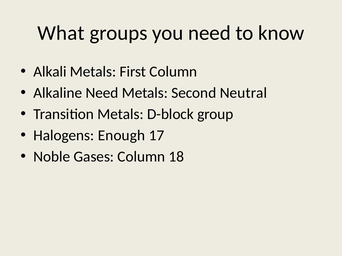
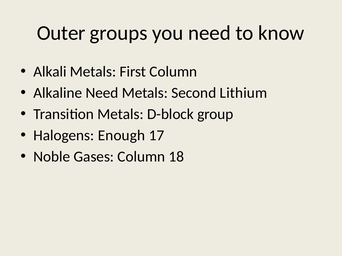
What: What -> Outer
Neutral: Neutral -> Lithium
